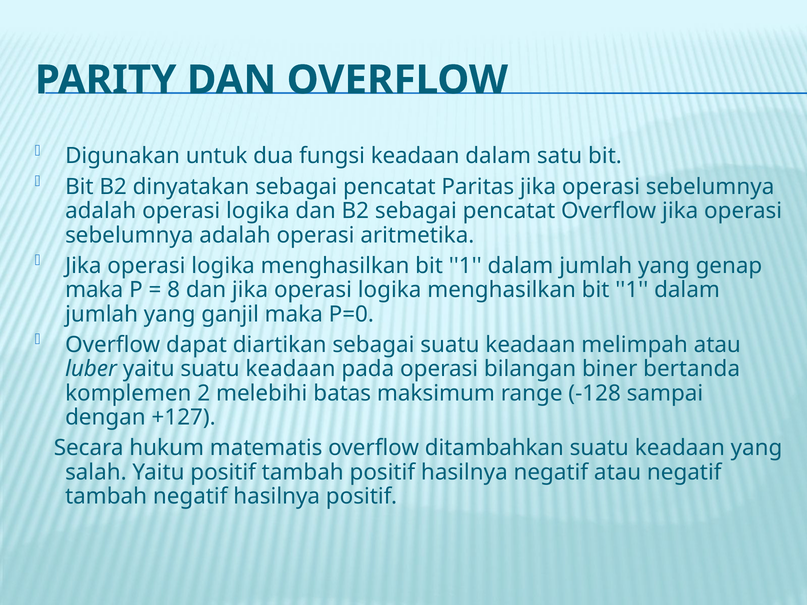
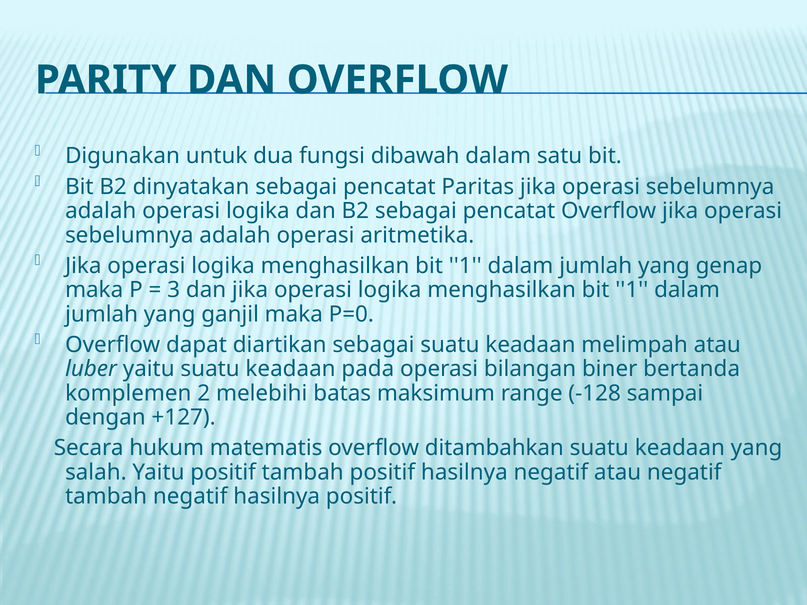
fungsi keadaan: keadaan -> dibawah
8: 8 -> 3
